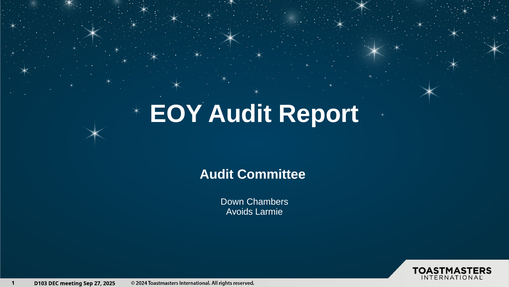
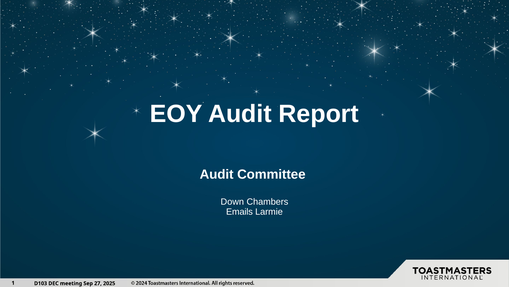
Avoids: Avoids -> Emails
